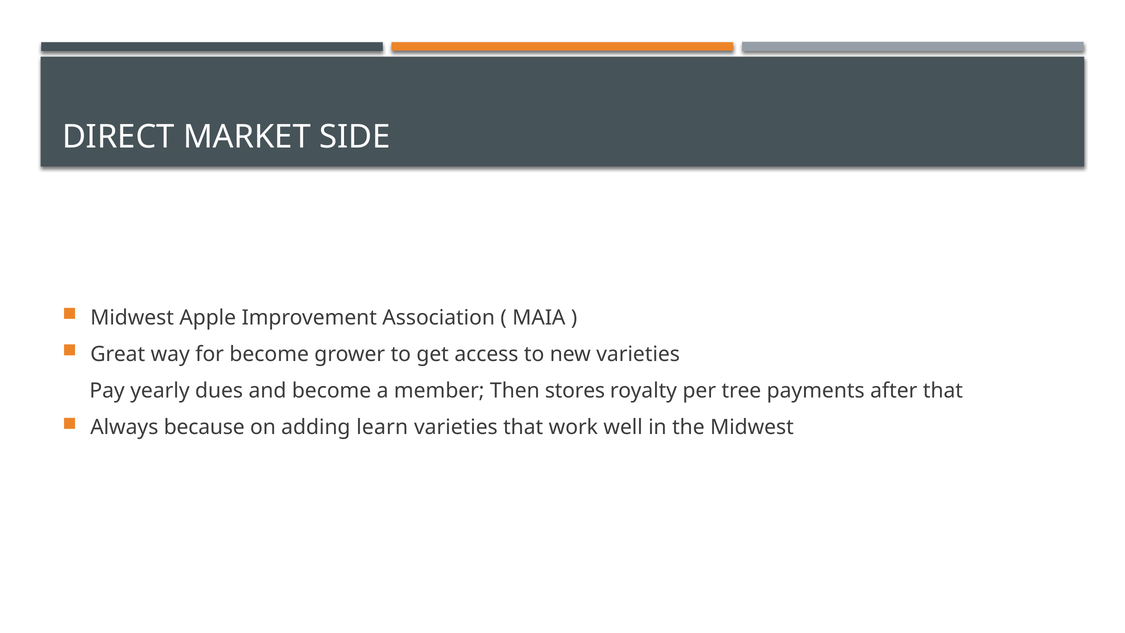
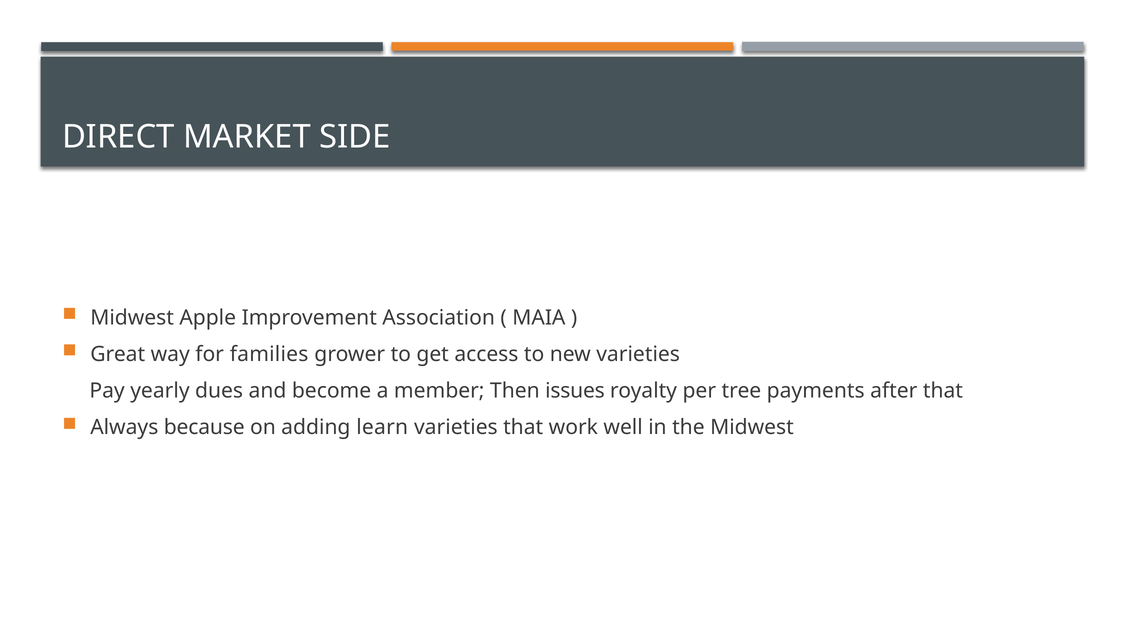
for become: become -> families
stores: stores -> issues
